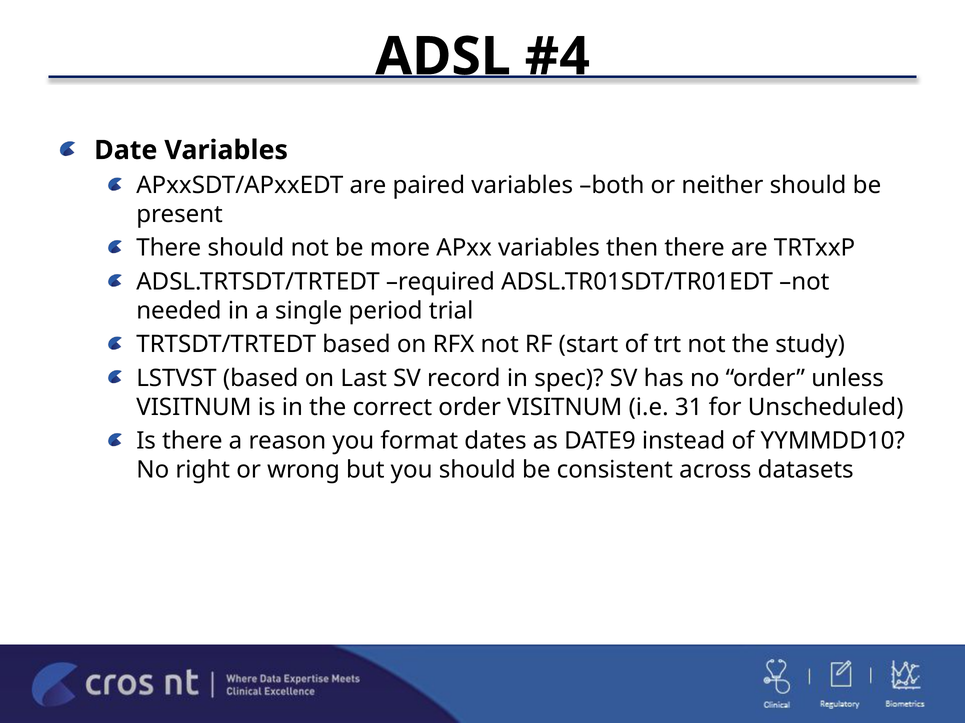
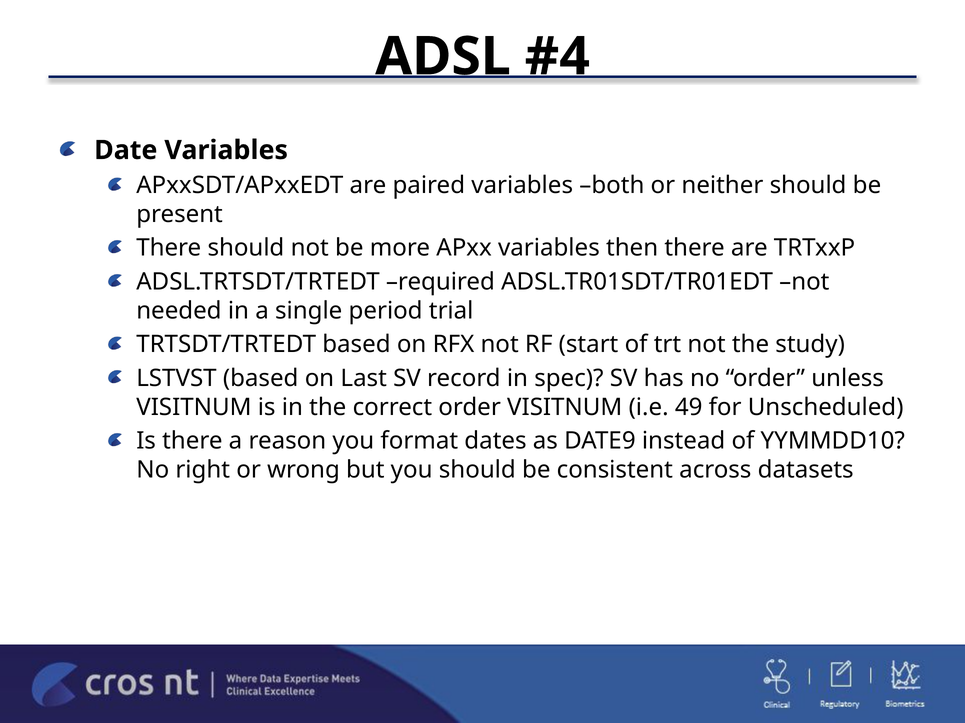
31: 31 -> 49
